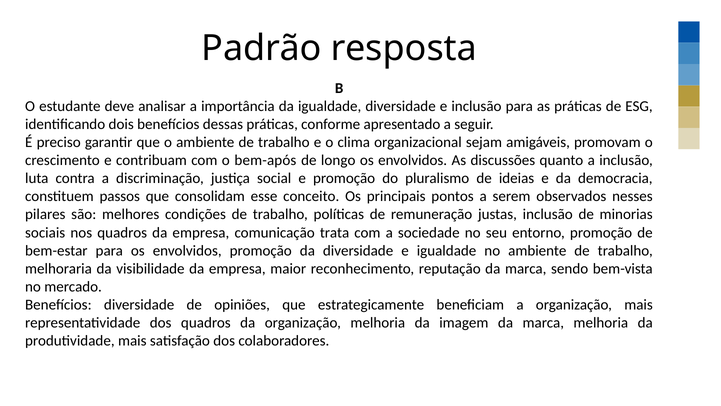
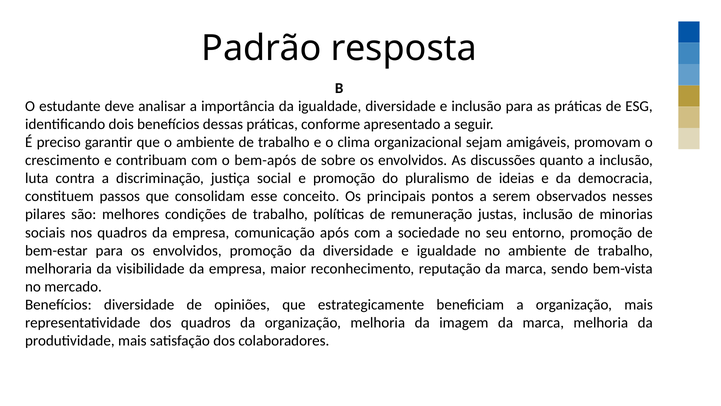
longo: longo -> sobre
trata: trata -> após
